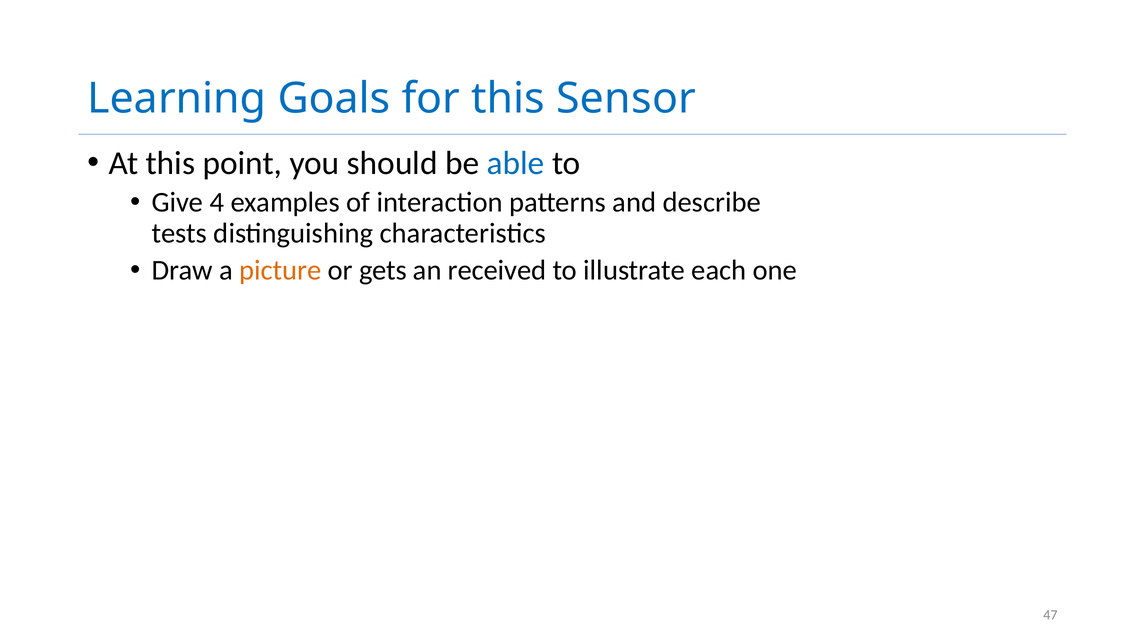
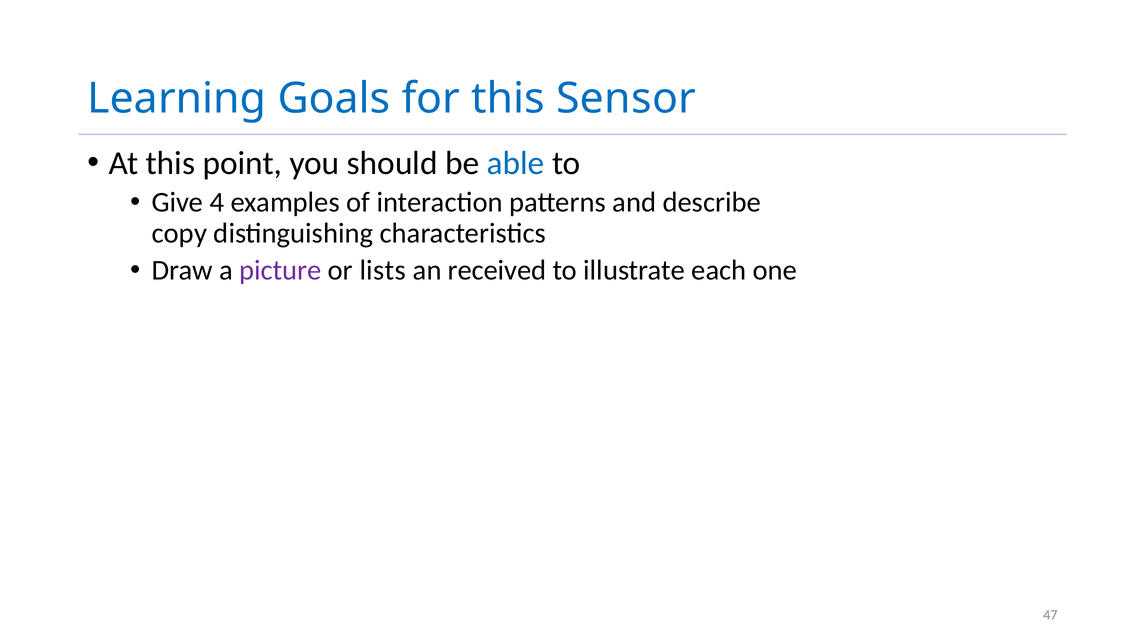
tests: tests -> copy
picture colour: orange -> purple
gets: gets -> lists
